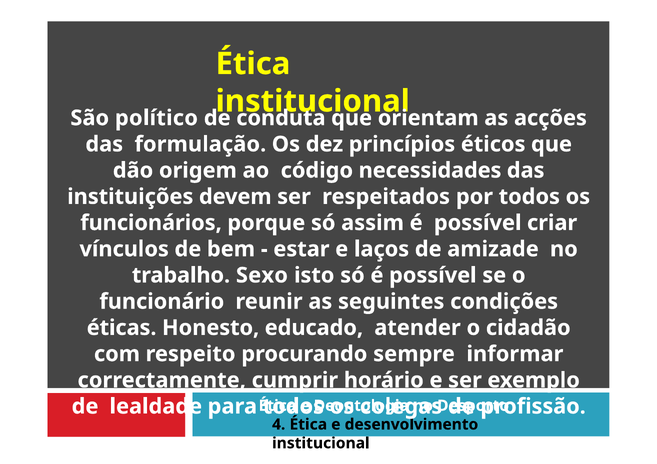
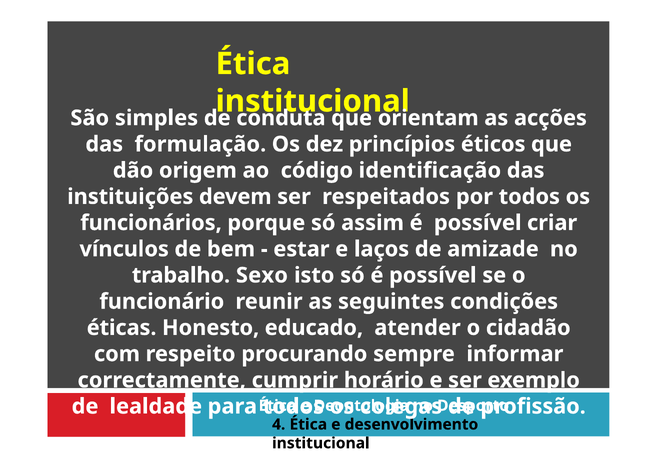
político: político -> simples
necessidades: necessidades -> identificação
